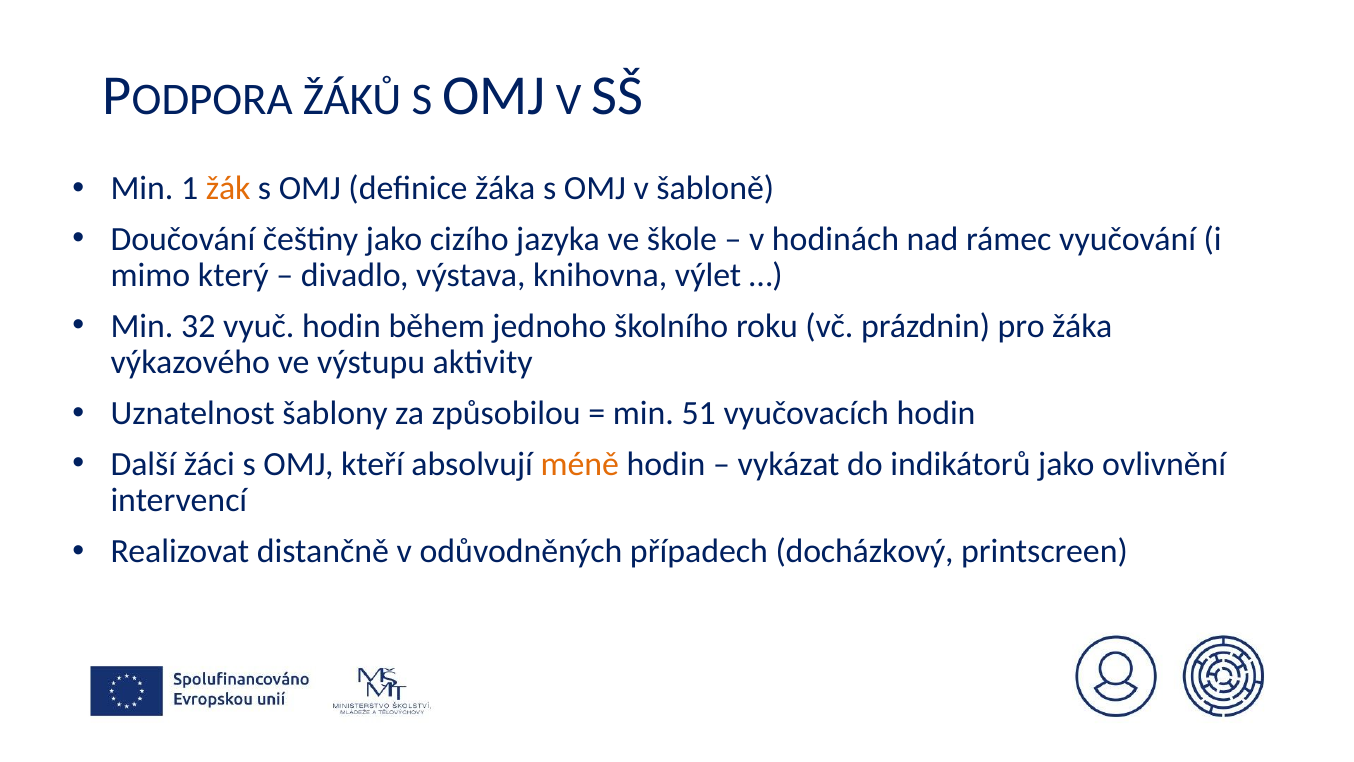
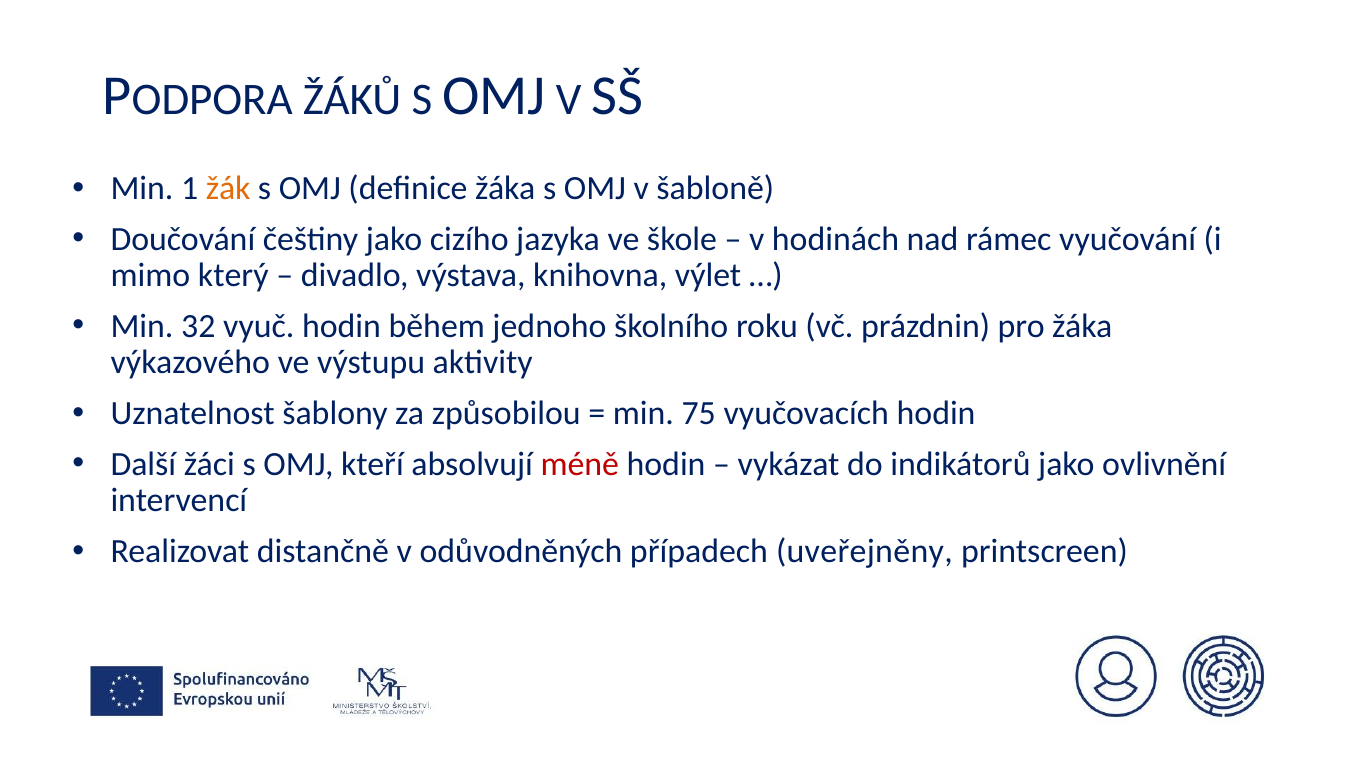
51: 51 -> 75
méně colour: orange -> red
docházkový: docházkový -> uveřejněny
